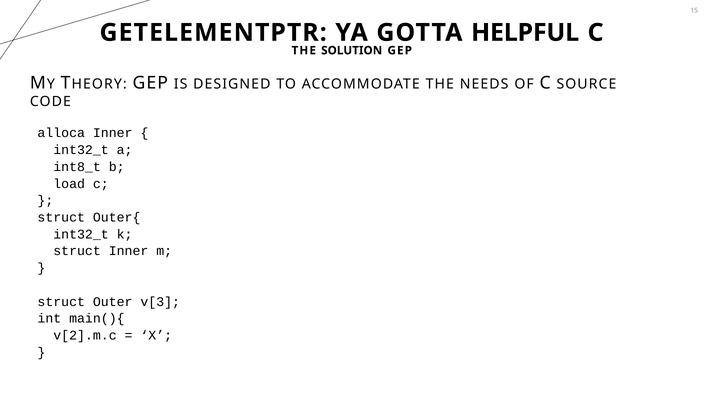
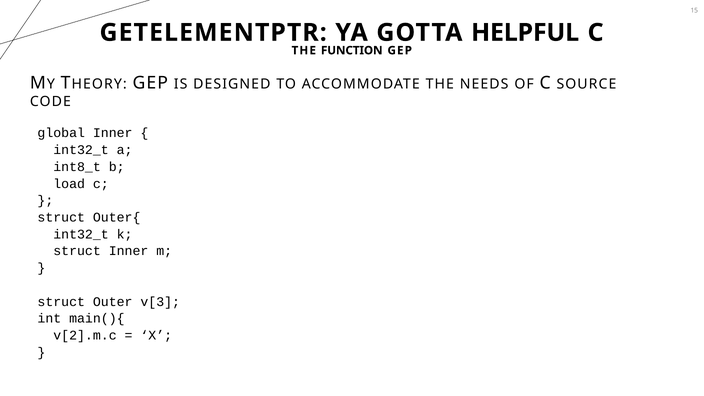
SOLUTION: SOLUTION -> FUNCTION
alloca: alloca -> global
